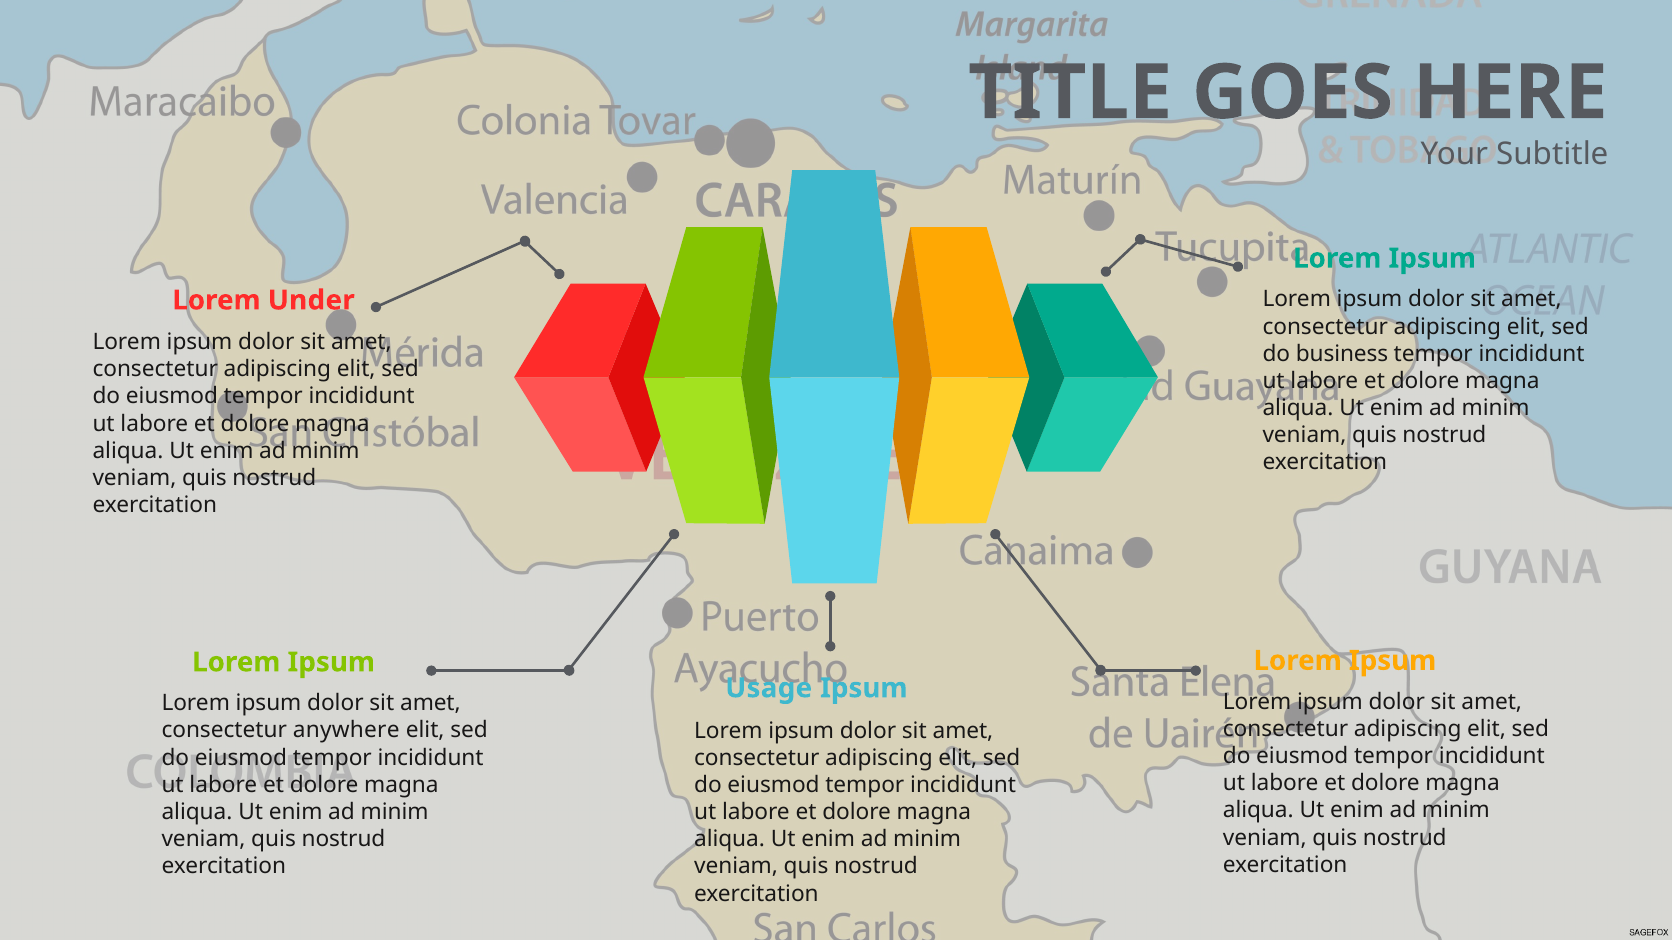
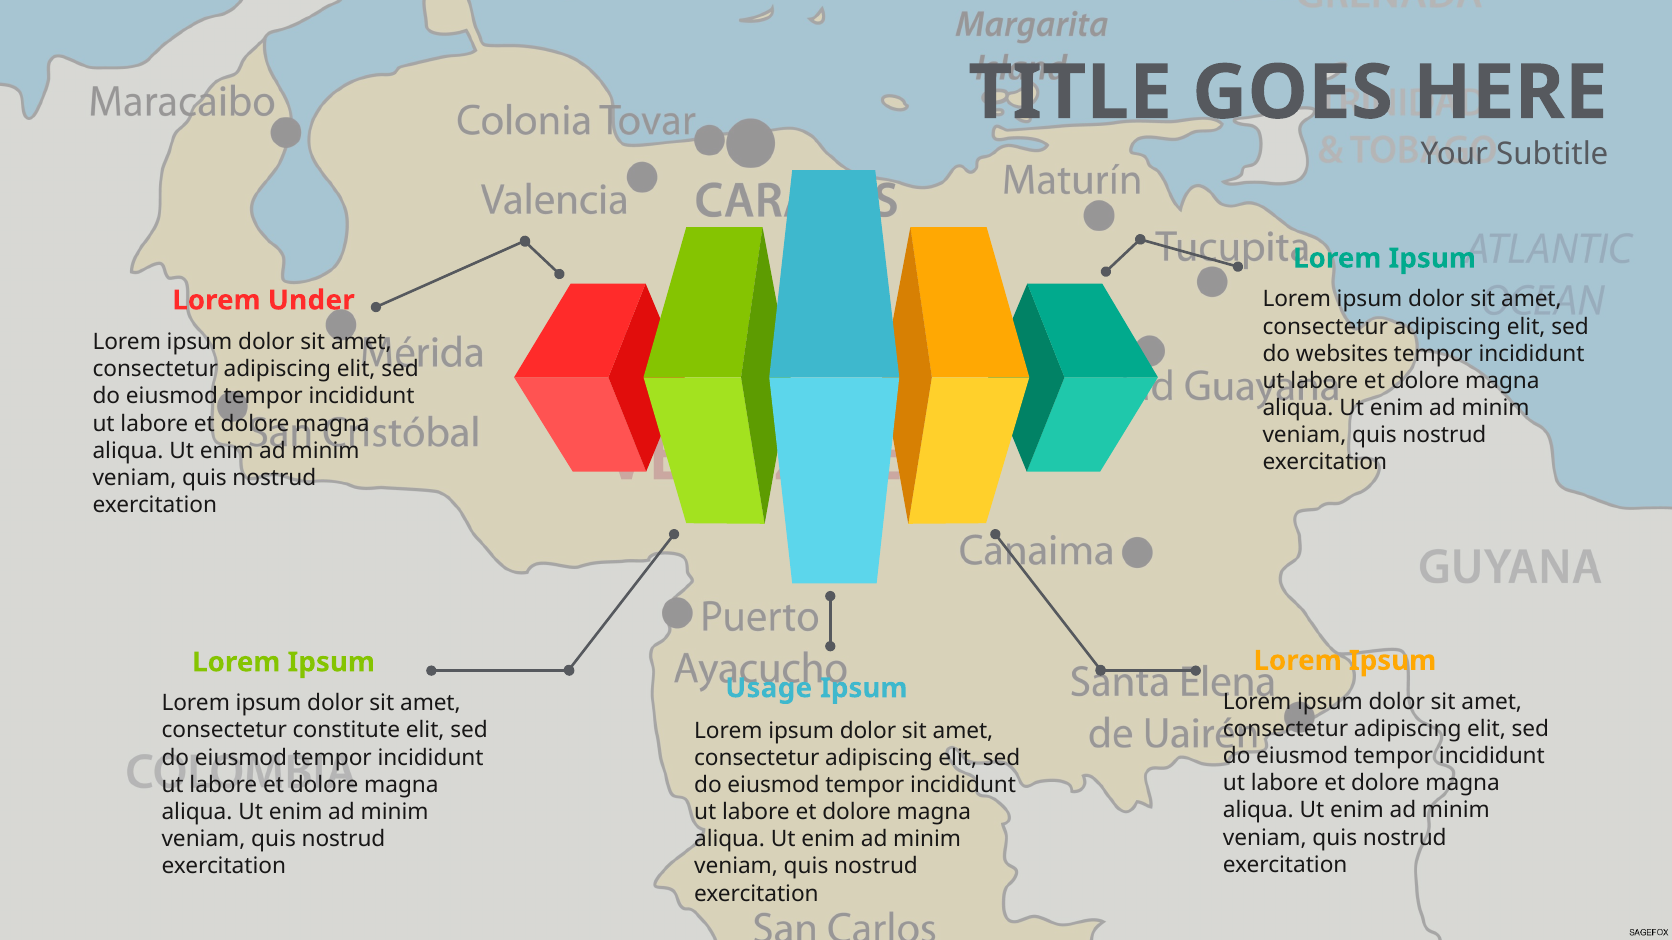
business: business -> websites
anywhere: anywhere -> constitute
